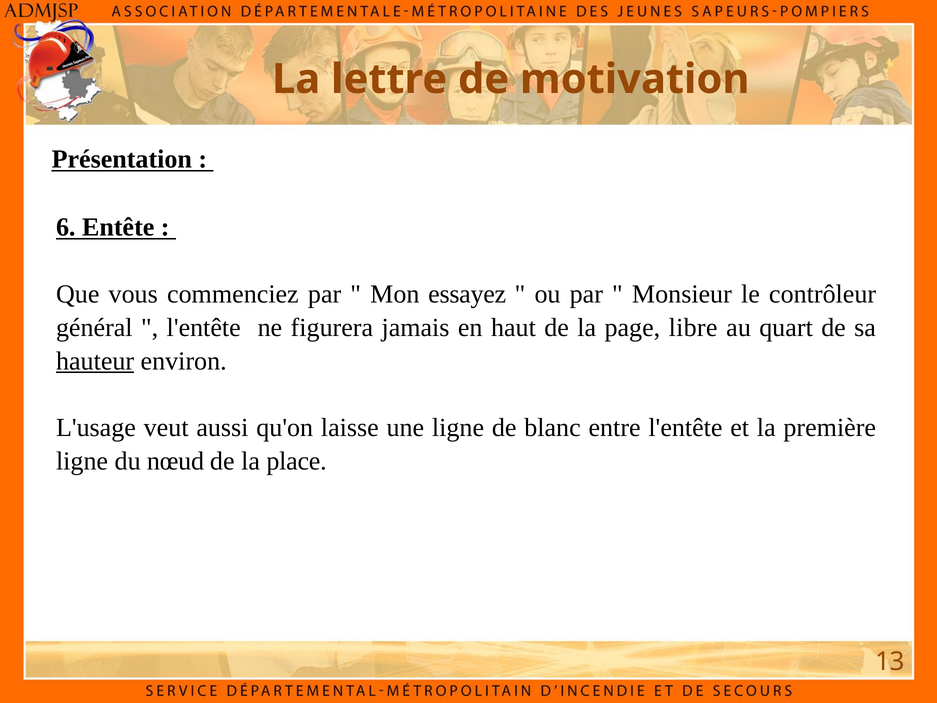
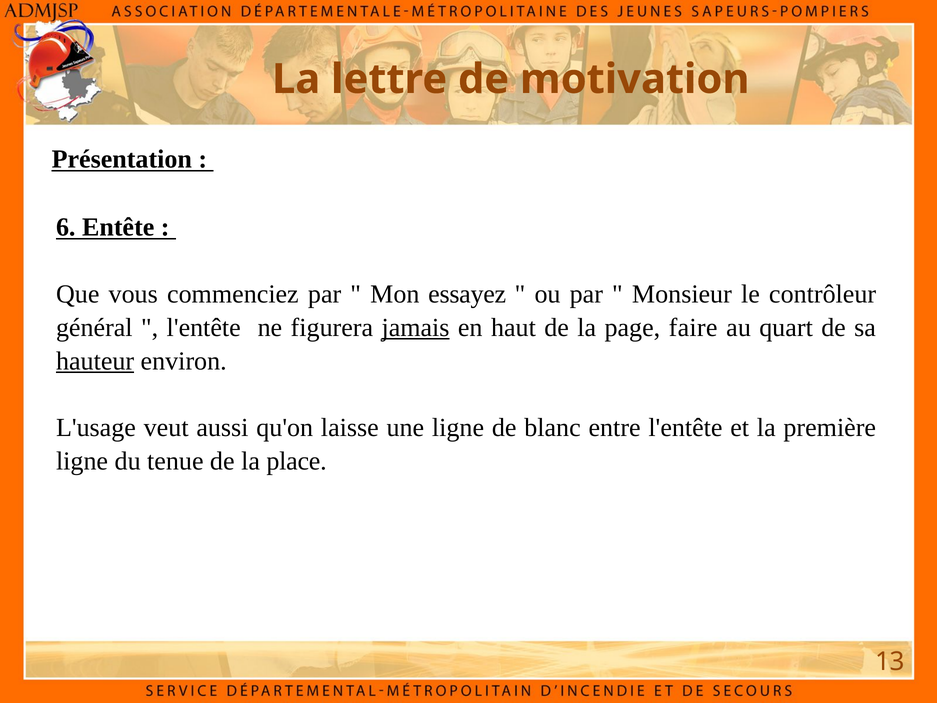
jamais underline: none -> present
libre: libre -> faire
nœud: nœud -> tenue
